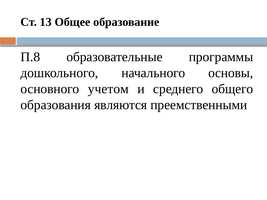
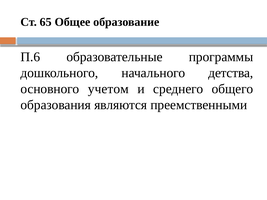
13: 13 -> 65
П.8: П.8 -> П.6
основы: основы -> детства
